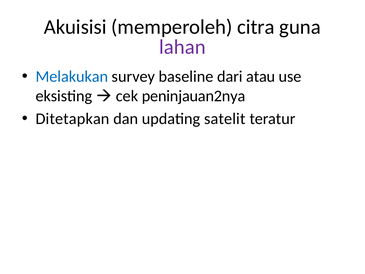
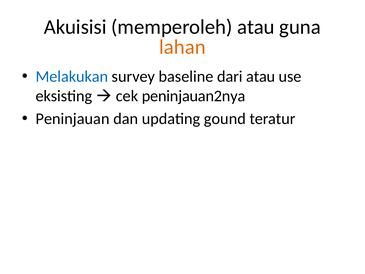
memperoleh citra: citra -> atau
lahan colour: purple -> orange
Ditetapkan: Ditetapkan -> Peninjauan
satelit: satelit -> gound
